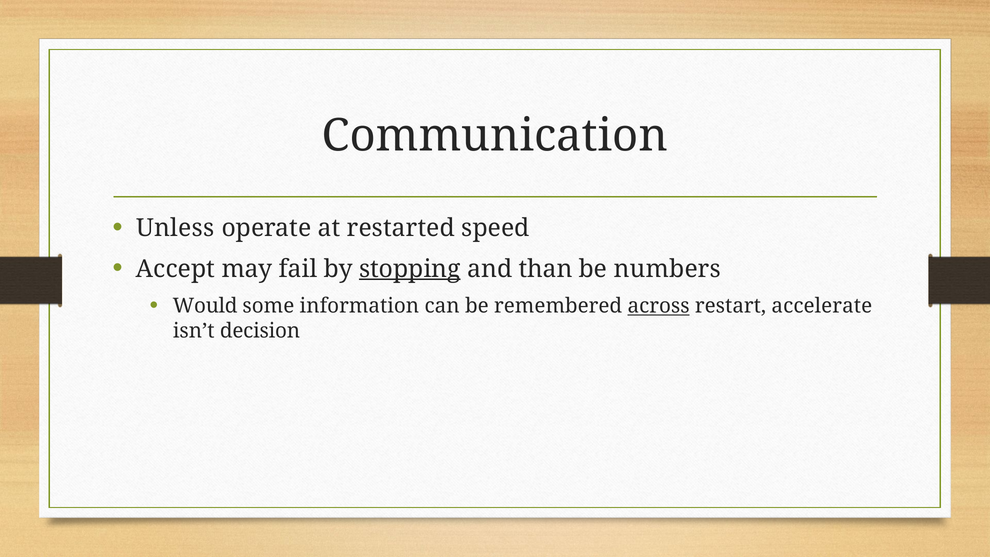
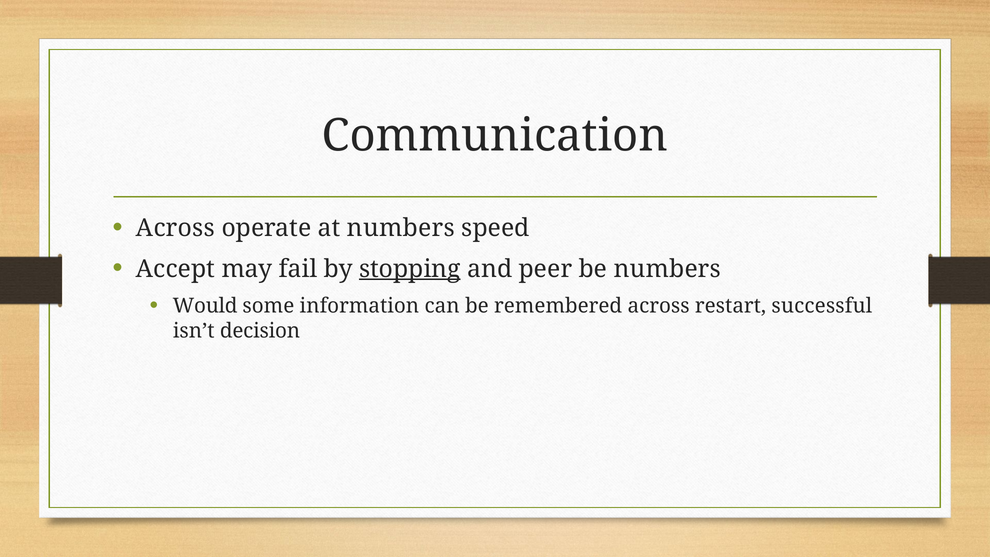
Unless at (175, 228): Unless -> Across
at restarted: restarted -> numbers
than: than -> peer
across at (659, 306) underline: present -> none
accelerate: accelerate -> successful
